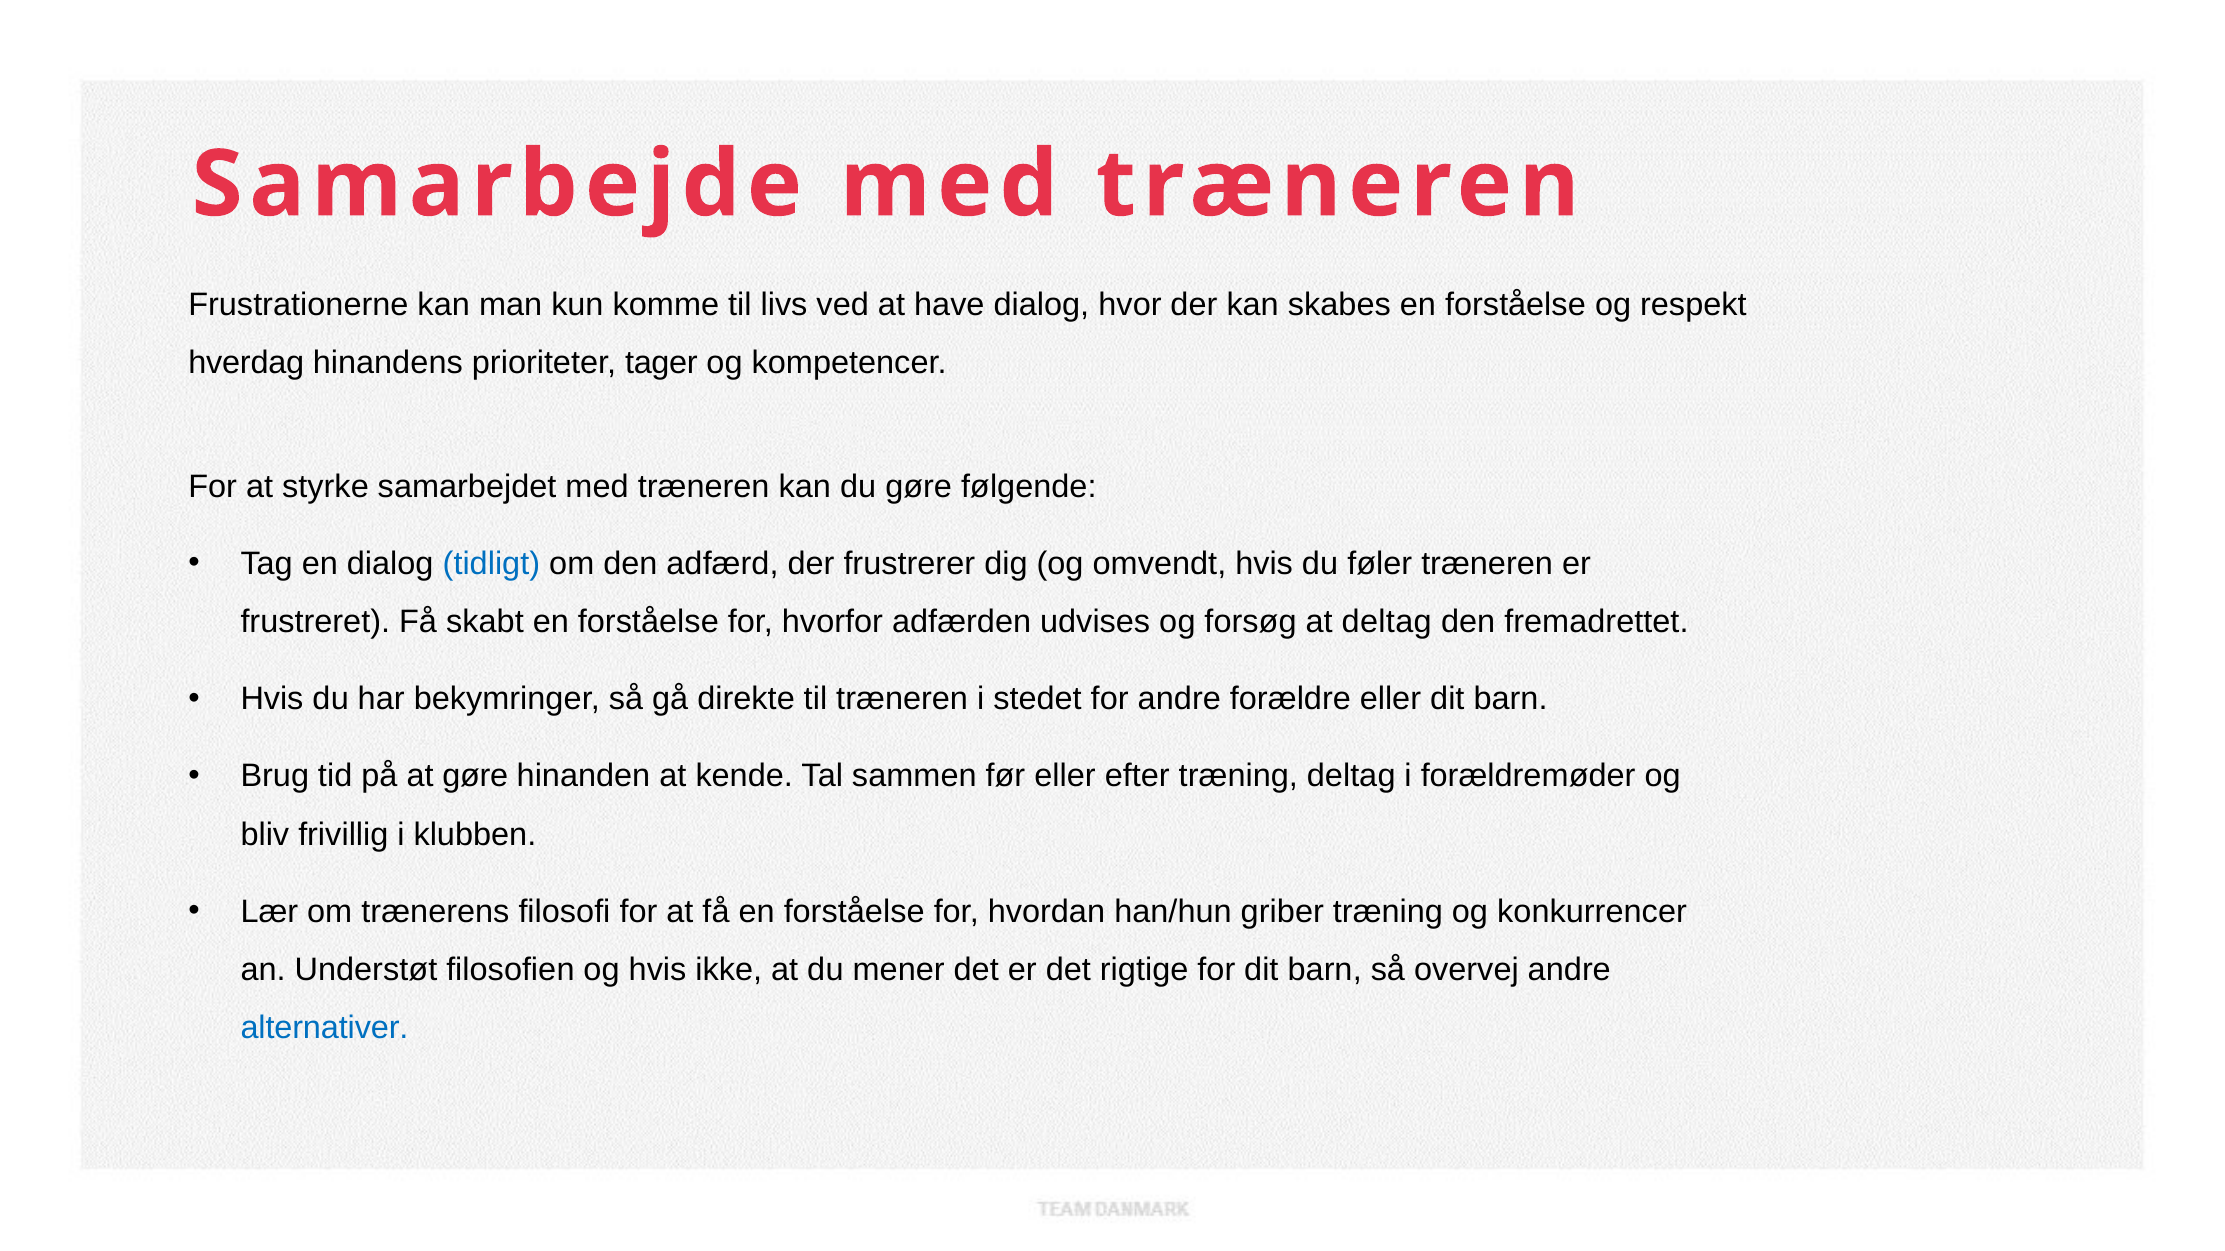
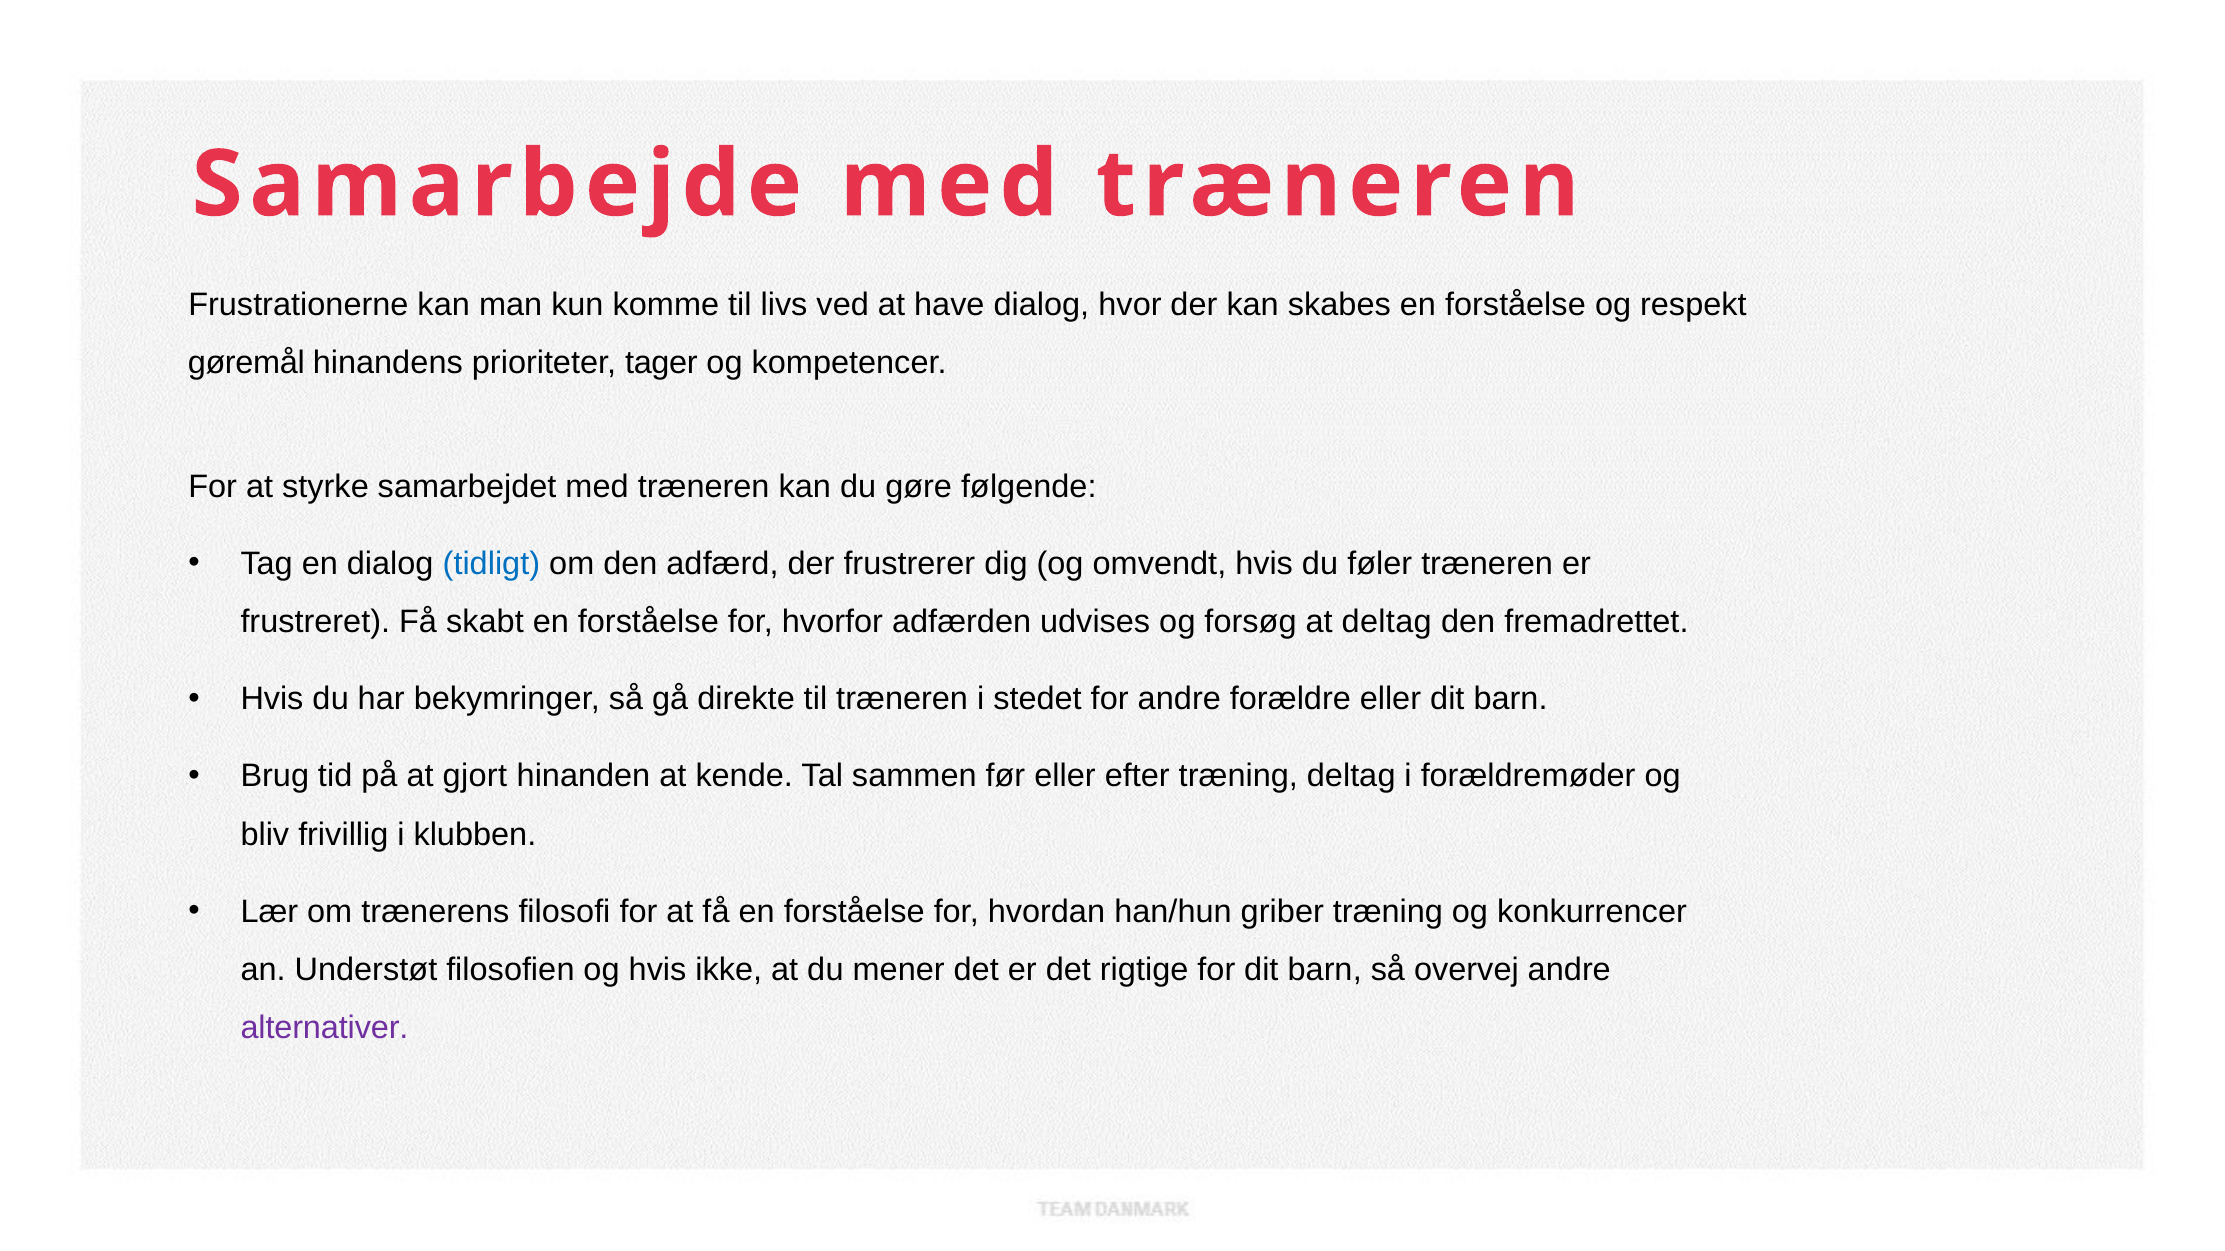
hverdag: hverdag -> gøremål
at gøre: gøre -> gjort
alternativer colour: blue -> purple
